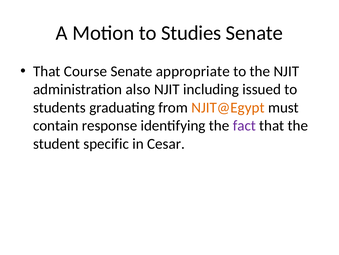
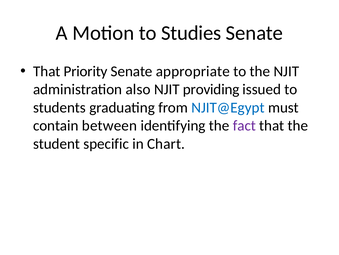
Course: Course -> Priority
including: including -> providing
NJIT@Egypt colour: orange -> blue
response: response -> between
Cesar: Cesar -> Chart
